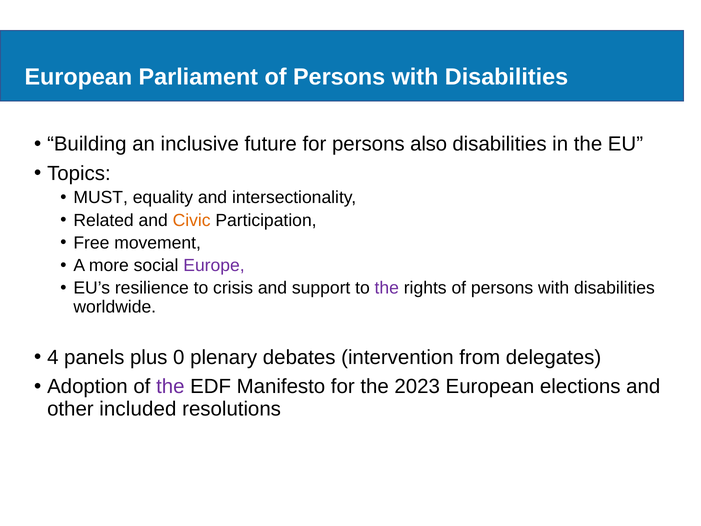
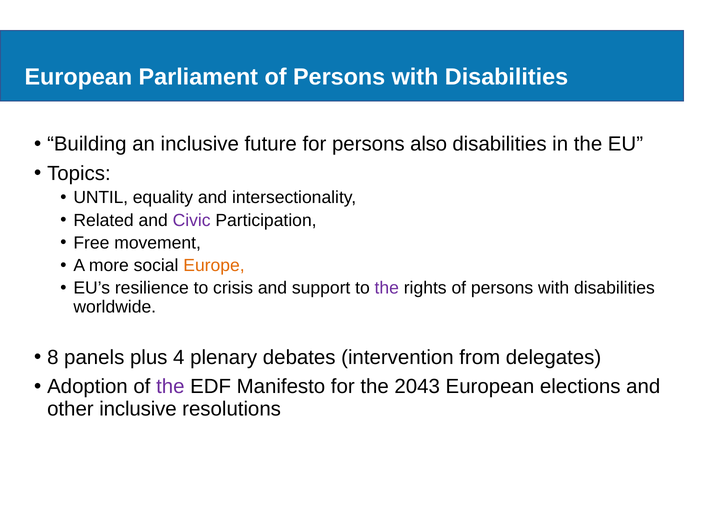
MUST: MUST -> UNTIL
Civic colour: orange -> purple
Europe colour: purple -> orange
4: 4 -> 8
0: 0 -> 4
2023: 2023 -> 2043
other included: included -> inclusive
